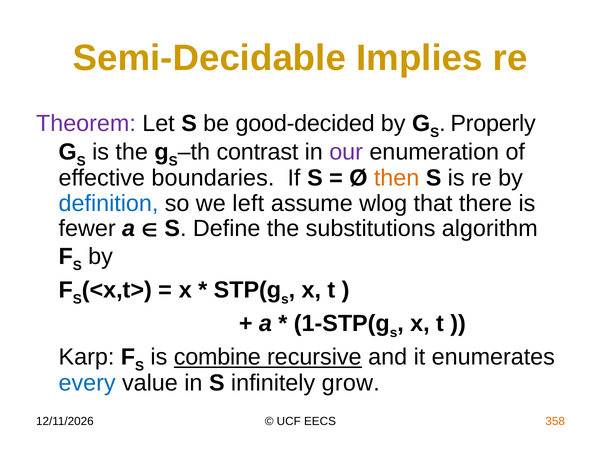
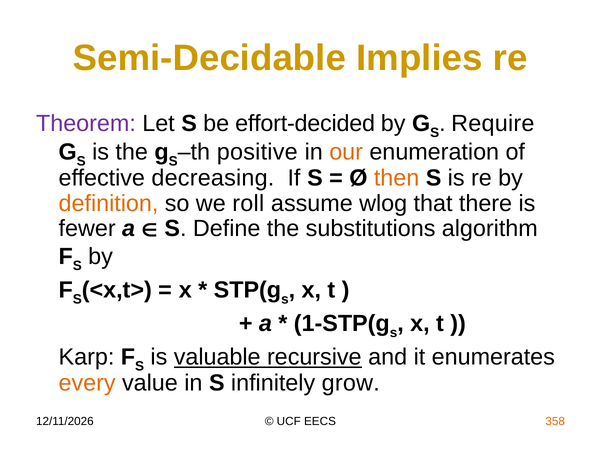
good-decided: good-decided -> effort-decided
Properly: Properly -> Require
contrast: contrast -> positive
our colour: purple -> orange
boundaries: boundaries -> decreasing
definition colour: blue -> orange
left: left -> roll
combine: combine -> valuable
every colour: blue -> orange
